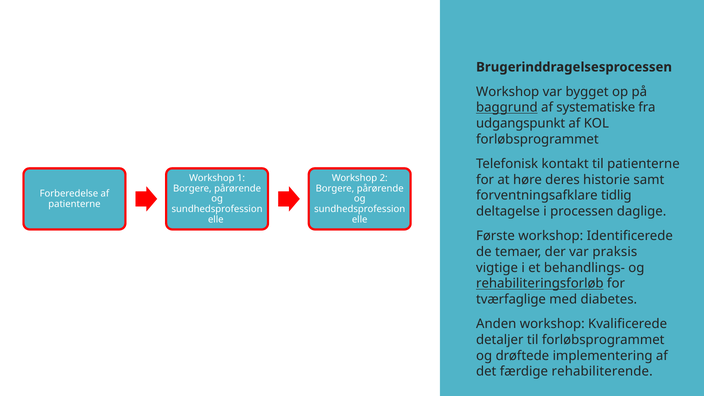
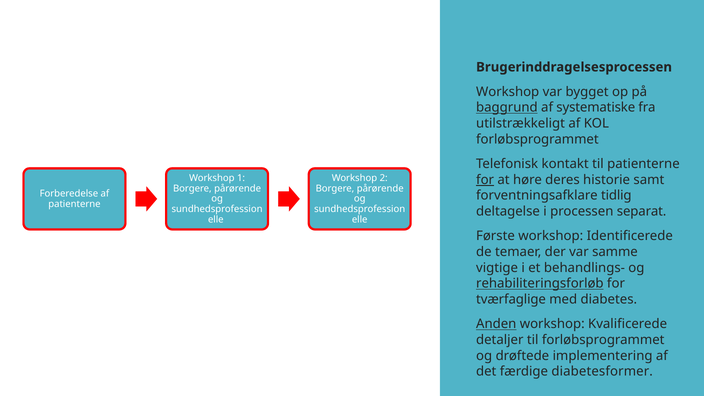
udgangspunkt: udgangspunkt -> utilstrækkeligt
for at (485, 180) underline: none -> present
daglige: daglige -> separat
praksis: praksis -> samme
Anden underline: none -> present
rehabiliterende: rehabiliterende -> diabetesformer
